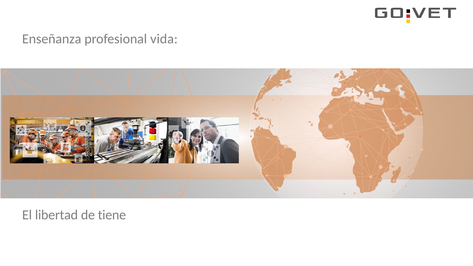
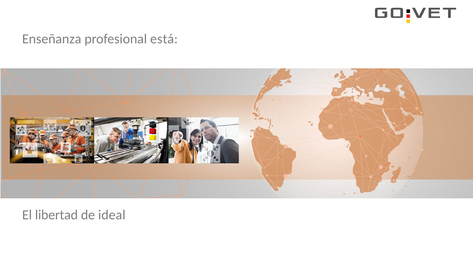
vida: vida -> está
tiene: tiene -> ideal
